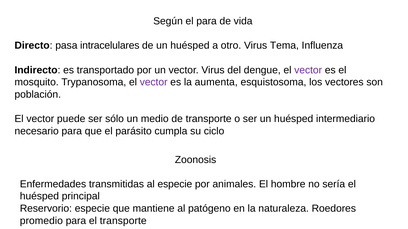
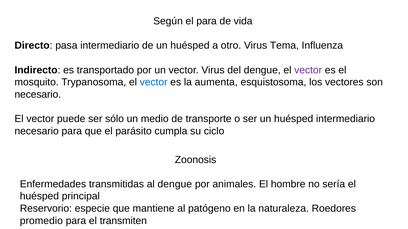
pasa intracelulares: intracelulares -> intermediario
vector at (154, 82) colour: purple -> blue
población at (38, 95): población -> necesario
al especie: especie -> dengue
el transporte: transporte -> transmiten
